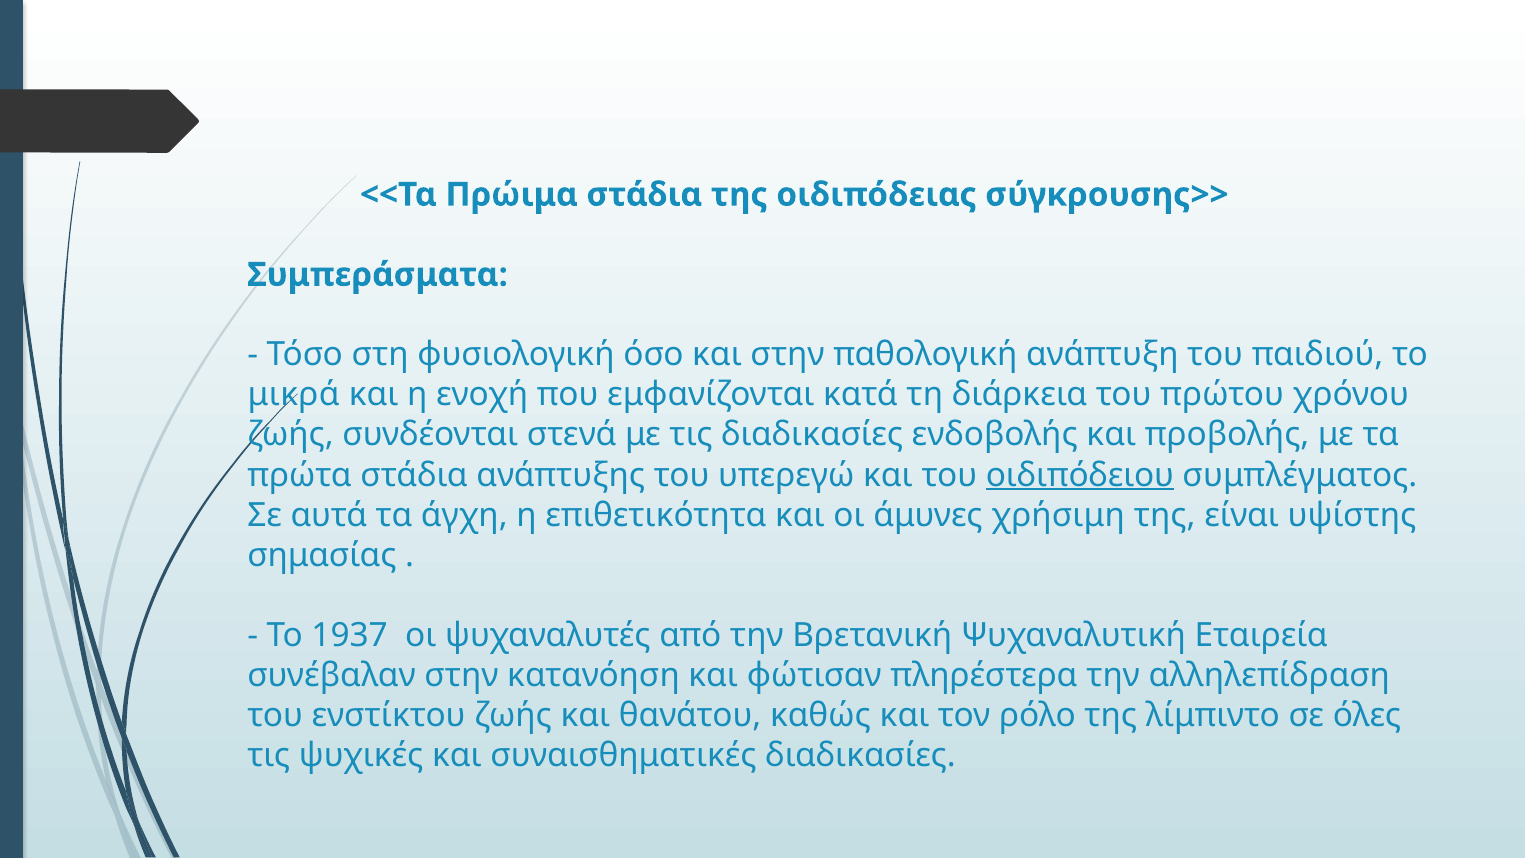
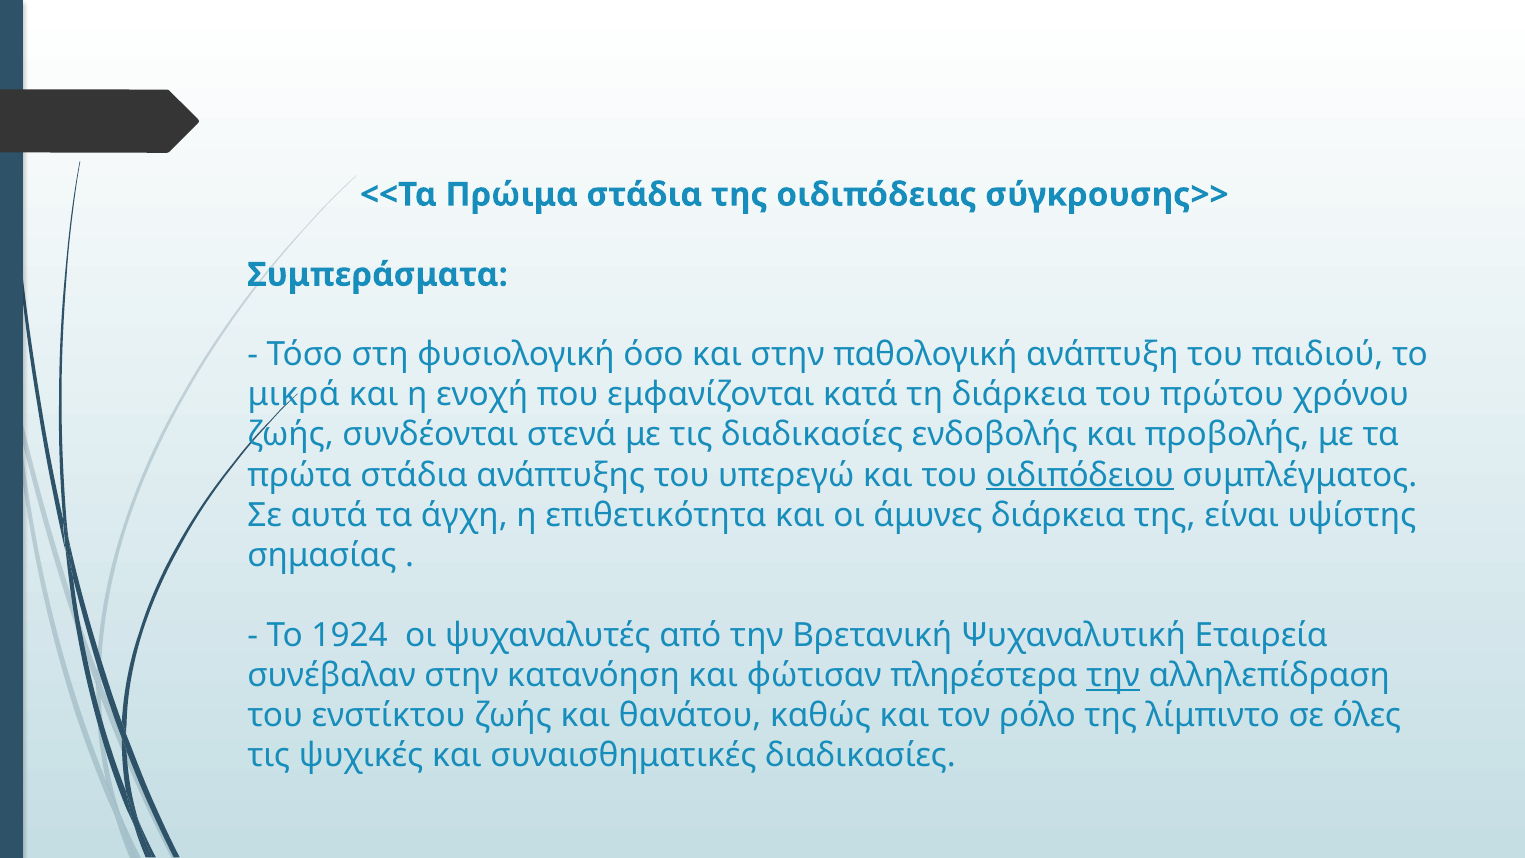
άμυνες χρήσιμη: χρήσιμη -> διάρκεια
1937: 1937 -> 1924
την at (1113, 675) underline: none -> present
